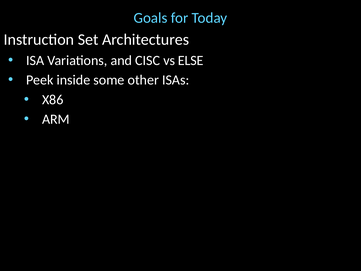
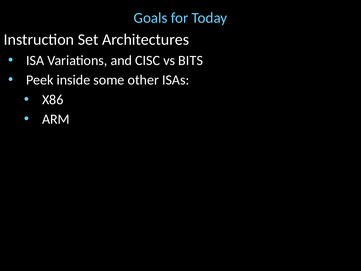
ELSE: ELSE -> BITS
